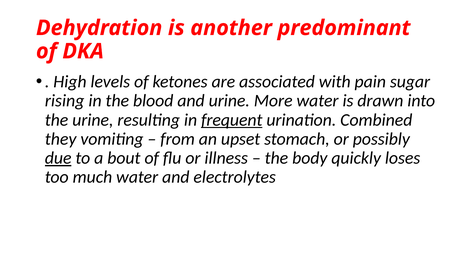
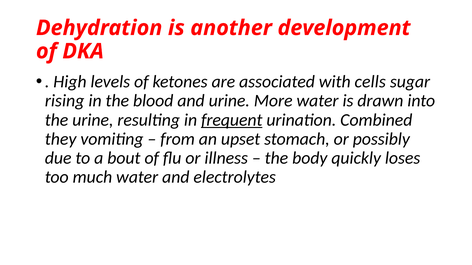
predominant: predominant -> development
pain: pain -> cells
due underline: present -> none
